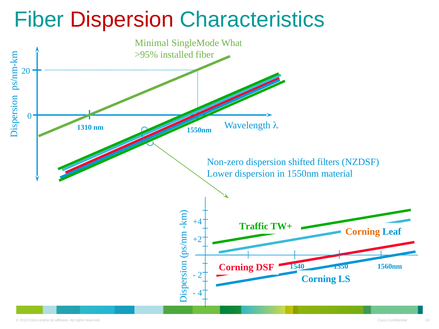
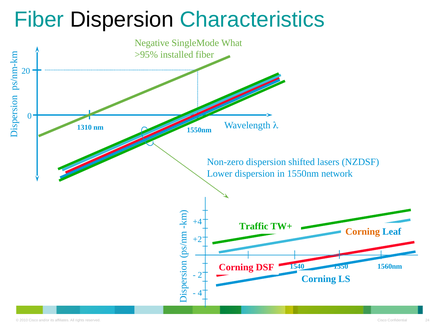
Dispersion at (122, 20) colour: red -> black
Minimal: Minimal -> Negative
filters: filters -> lasers
material: material -> network
